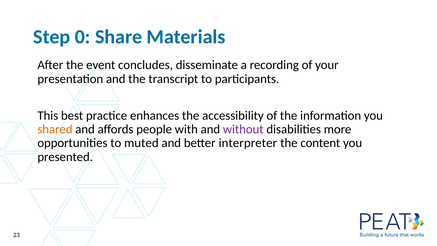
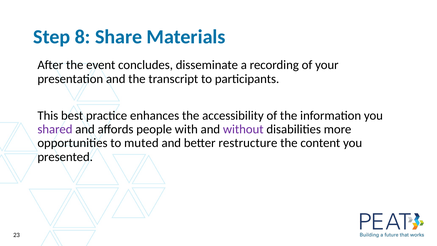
0: 0 -> 8
shared colour: orange -> purple
interpreter: interpreter -> restructure
